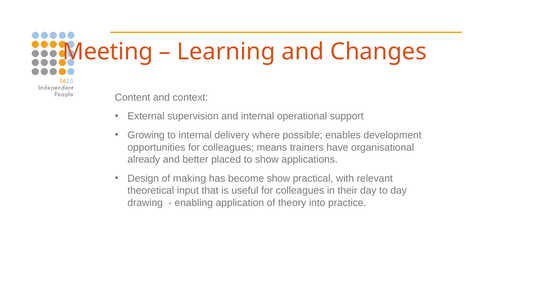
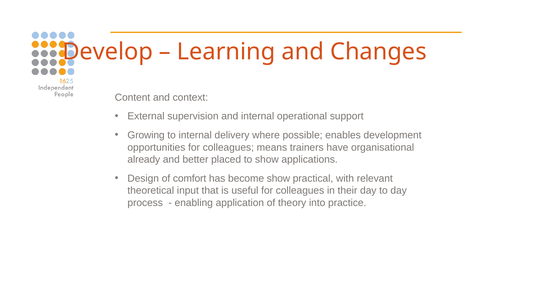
Meeting: Meeting -> Develop
making: making -> comfort
drawing: drawing -> process
